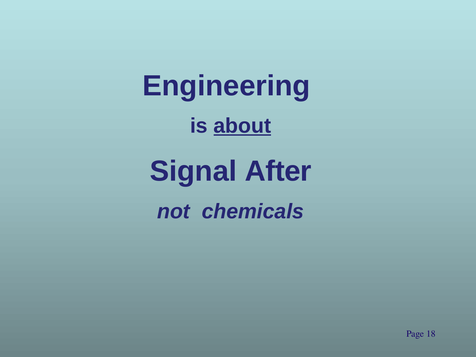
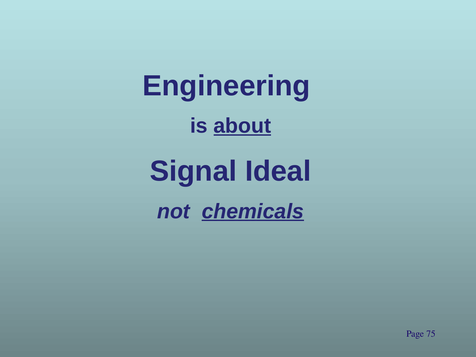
After: After -> Ideal
chemicals underline: none -> present
18: 18 -> 75
